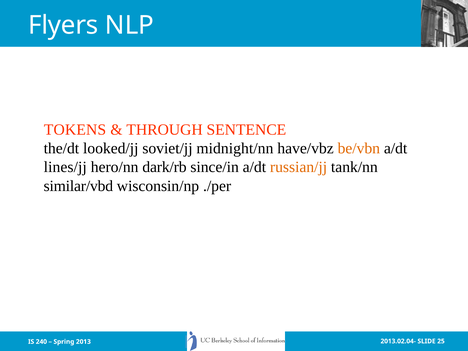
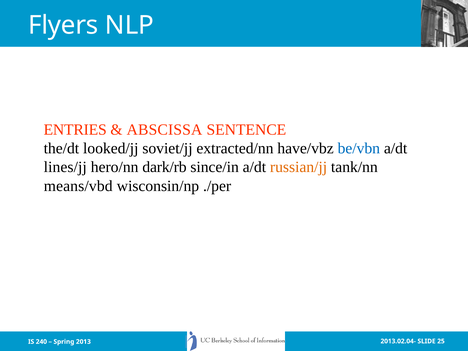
TOKENS: TOKENS -> ENTRIES
THROUGH: THROUGH -> ABSCISSA
midnight/nn: midnight/nn -> extracted/nn
be/vbn colour: orange -> blue
similar/vbd: similar/vbd -> means/vbd
